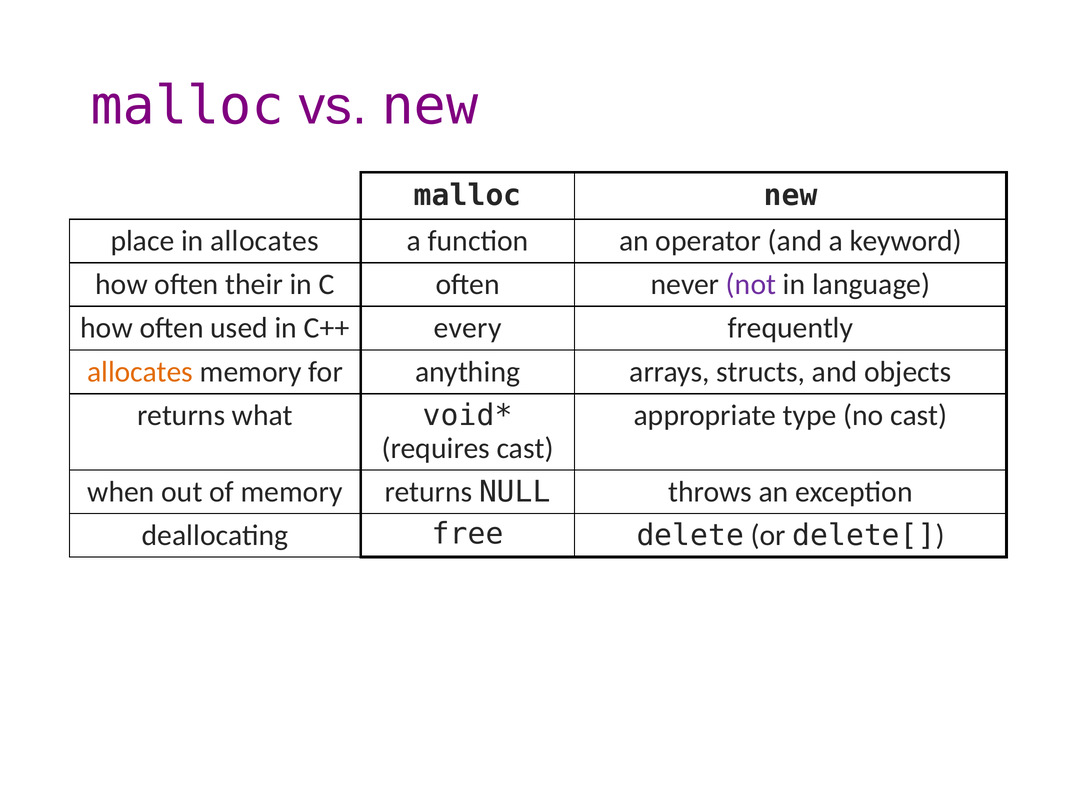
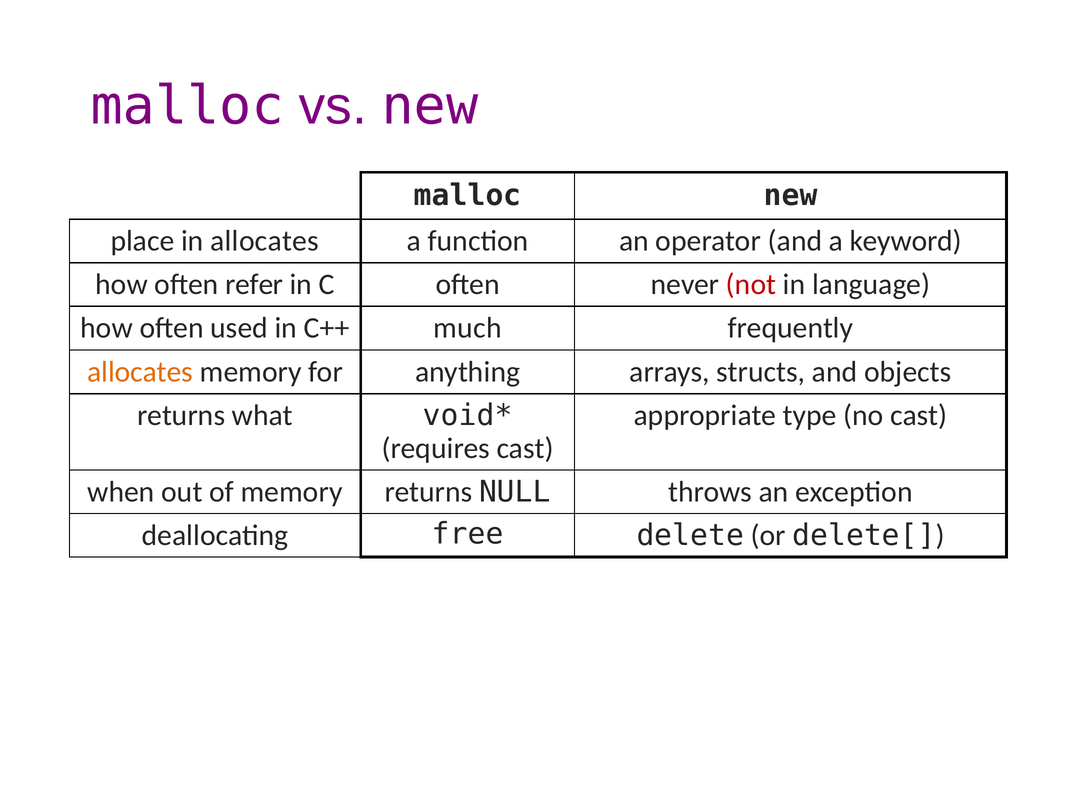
their: their -> refer
not colour: purple -> red
every: every -> much
